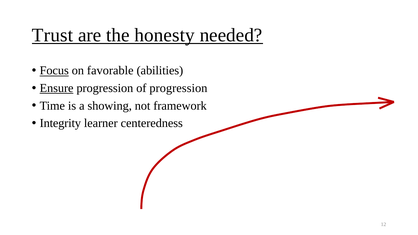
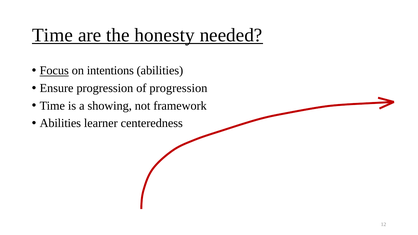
Trust at (52, 35): Trust -> Time
favorable: favorable -> intentions
Ensure underline: present -> none
Integrity at (60, 123): Integrity -> Abilities
